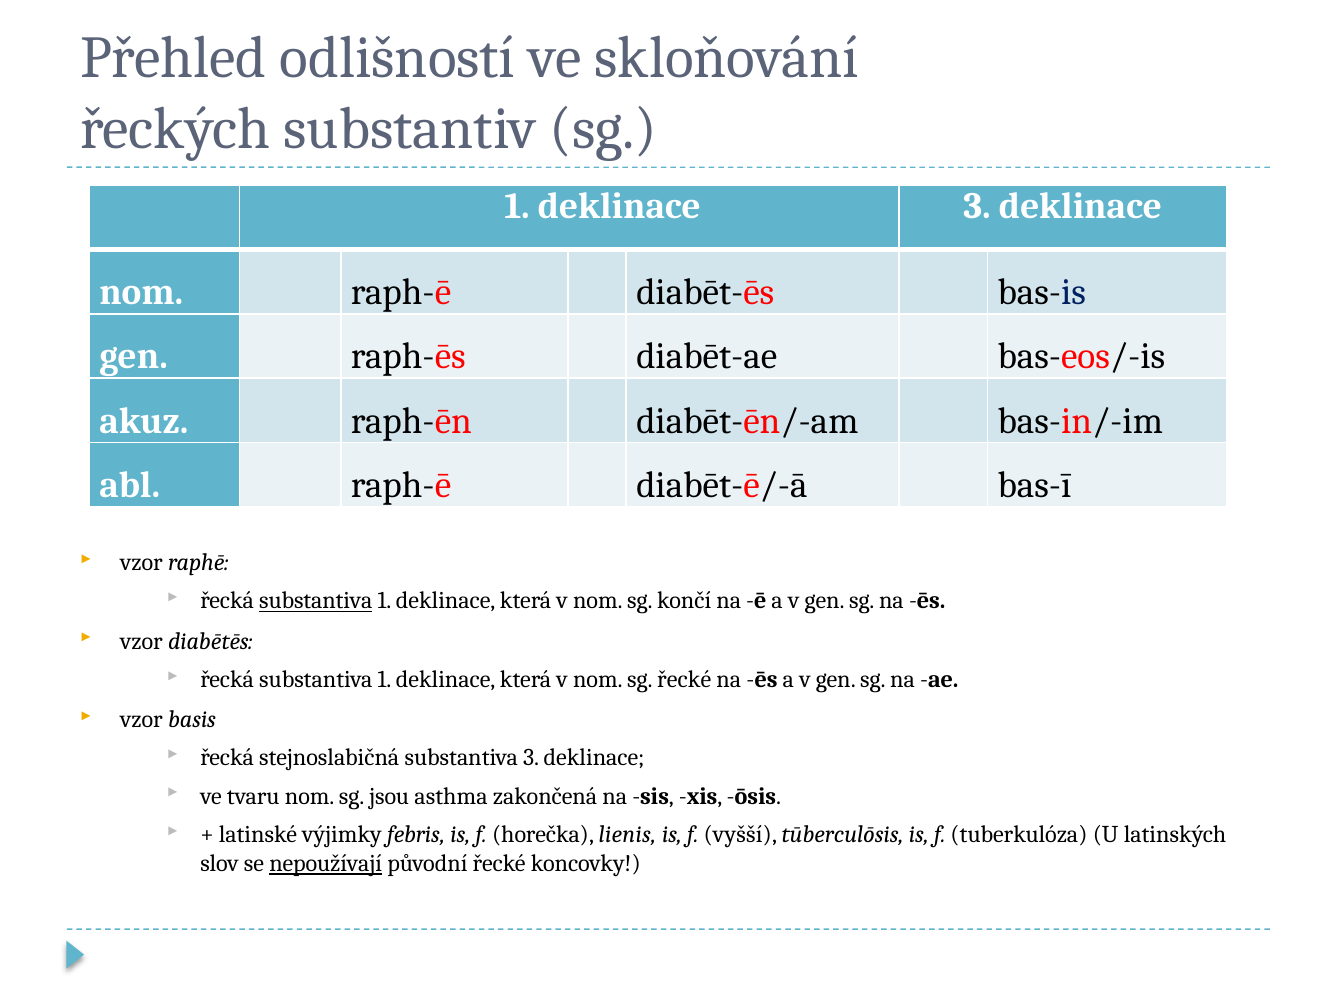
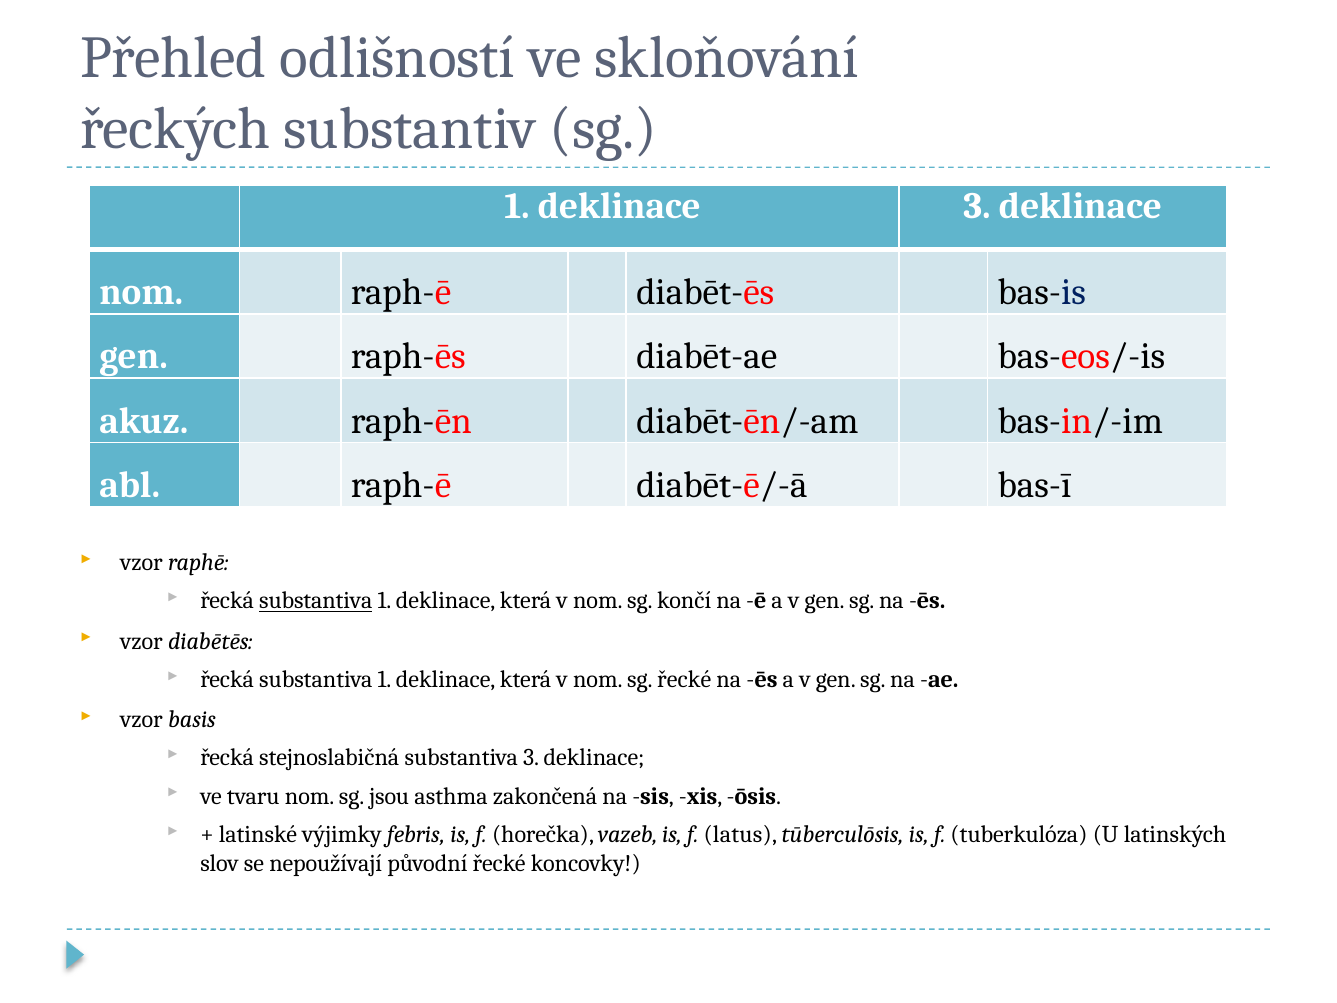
lienis: lienis -> vazeb
vyšší: vyšší -> latus
nepoužívají underline: present -> none
